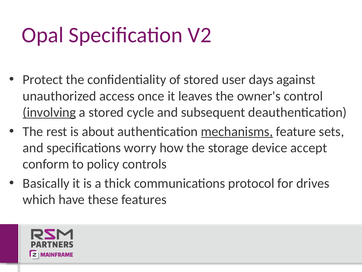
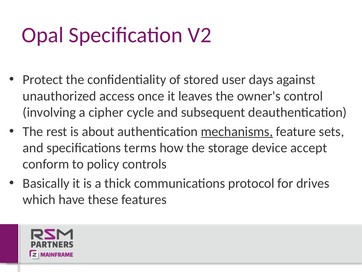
involving underline: present -> none
a stored: stored -> cipher
worry: worry -> terms
